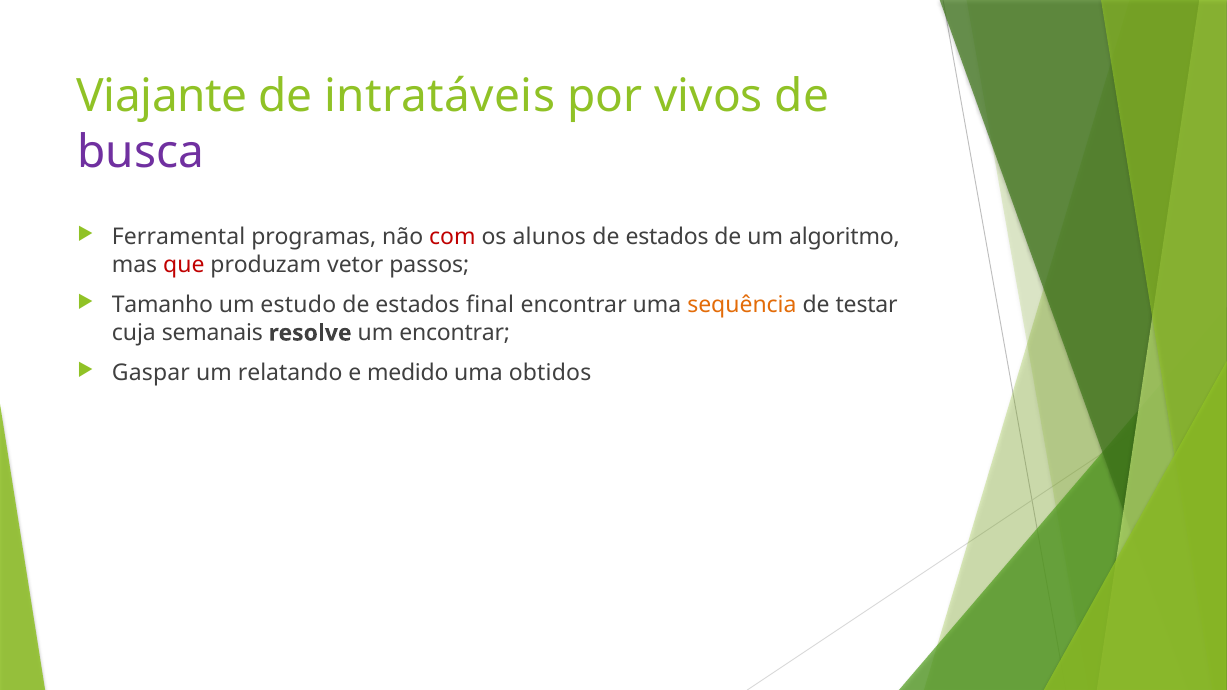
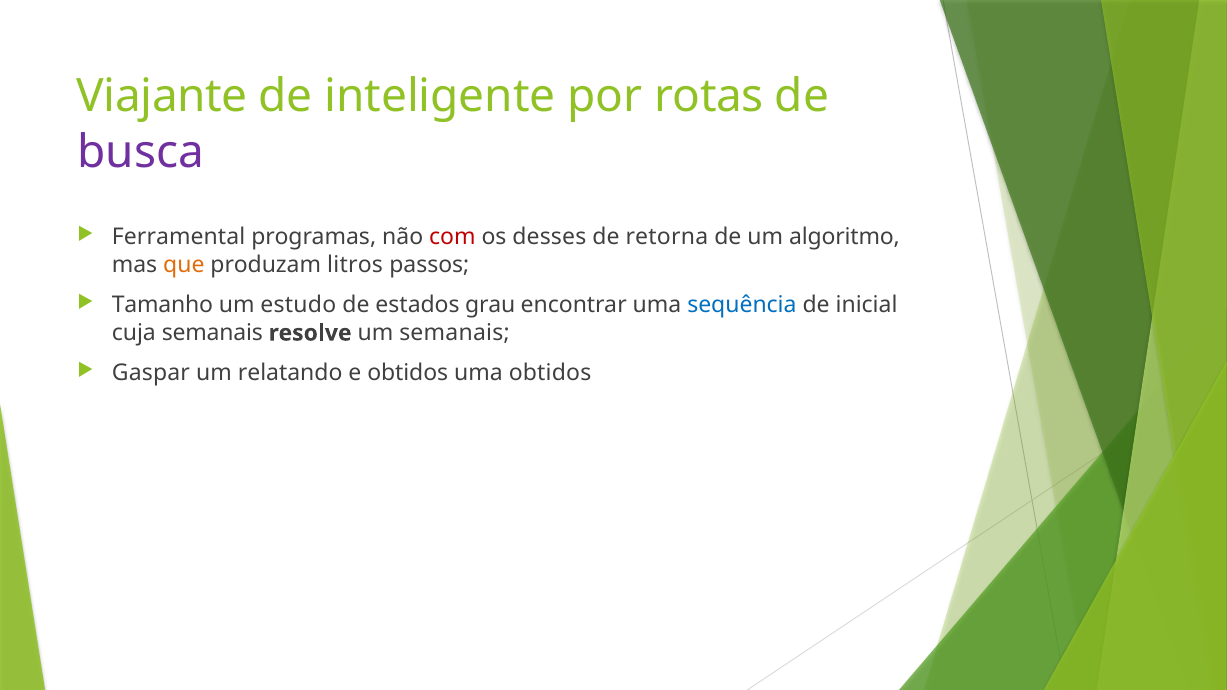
intratáveis: intratáveis -> inteligente
vivos: vivos -> rotas
alunos: alunos -> desses
estados at (667, 237): estados -> retorna
que colour: red -> orange
vetor: vetor -> litros
final: final -> grau
sequência colour: orange -> blue
testar: testar -> inicial
um encontrar: encontrar -> semanais
e medido: medido -> obtidos
